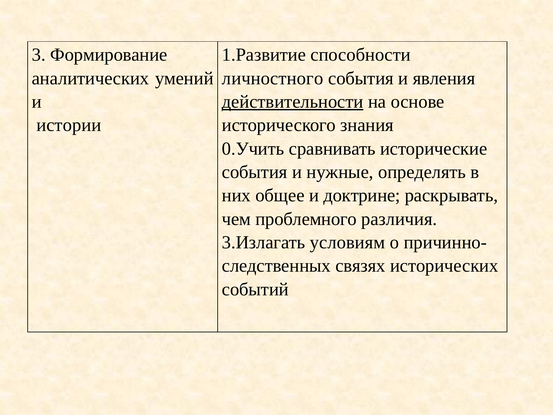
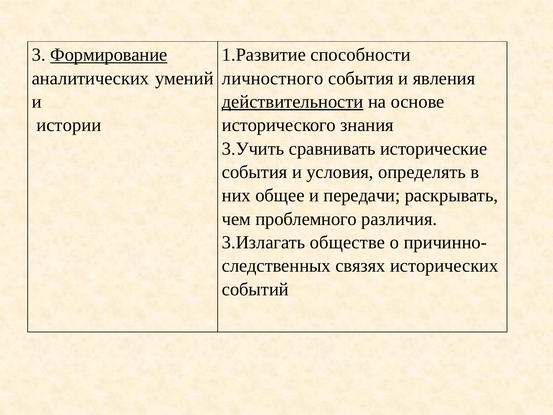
Формирование underline: none -> present
0.Учить: 0.Учить -> 3.Учить
нужные: нужные -> условия
доктрине: доктрине -> передачи
условиям: условиям -> обществе
